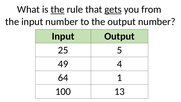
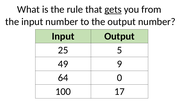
the at (58, 9) underline: present -> none
4: 4 -> 9
1: 1 -> 0
13: 13 -> 17
